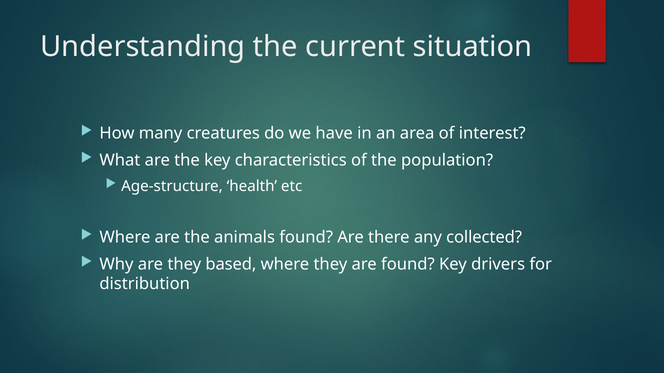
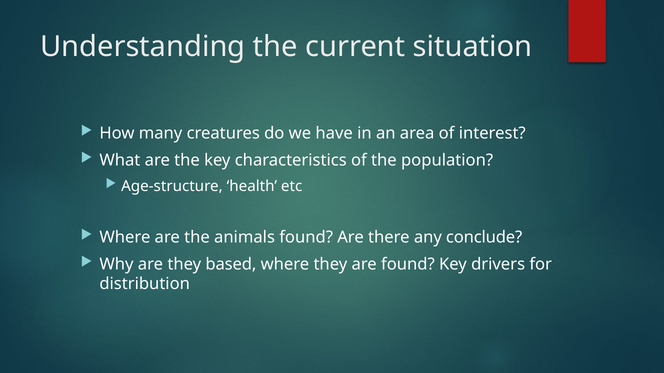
collected: collected -> conclude
